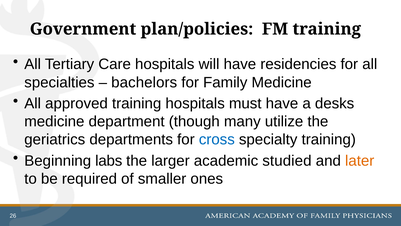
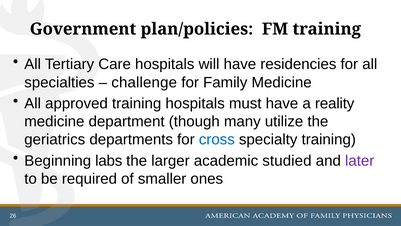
bachelors: bachelors -> challenge
desks: desks -> reality
later colour: orange -> purple
